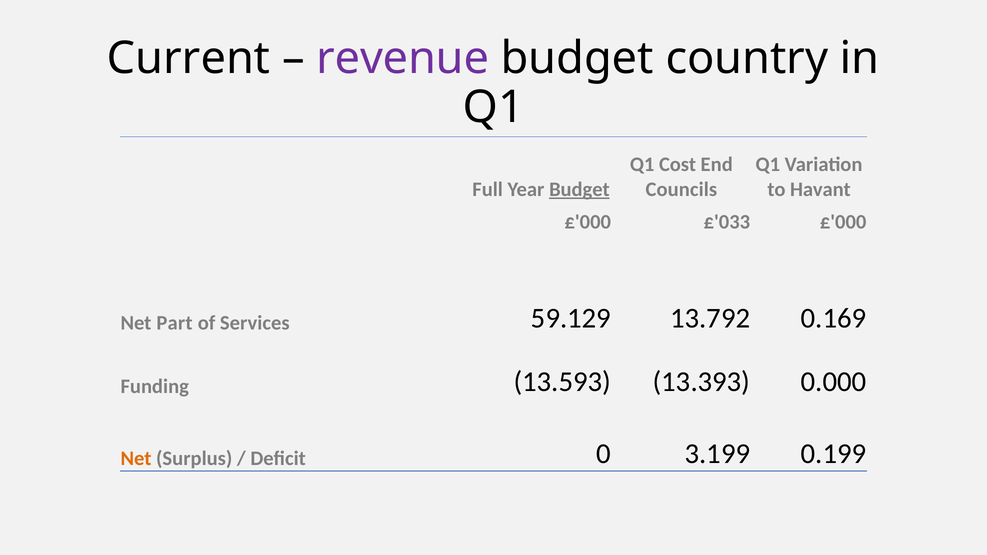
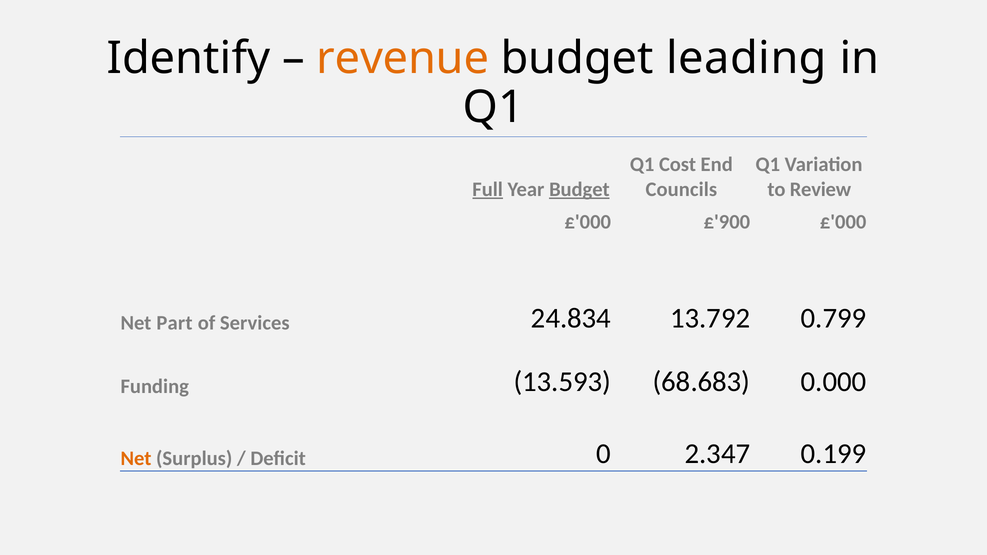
Current: Current -> Identify
revenue colour: purple -> orange
country: country -> leading
Full underline: none -> present
Havant: Havant -> Review
£'033: £'033 -> £'900
59.129: 59.129 -> 24.834
0.169: 0.169 -> 0.799
13.393: 13.393 -> 68.683
3.199: 3.199 -> 2.347
